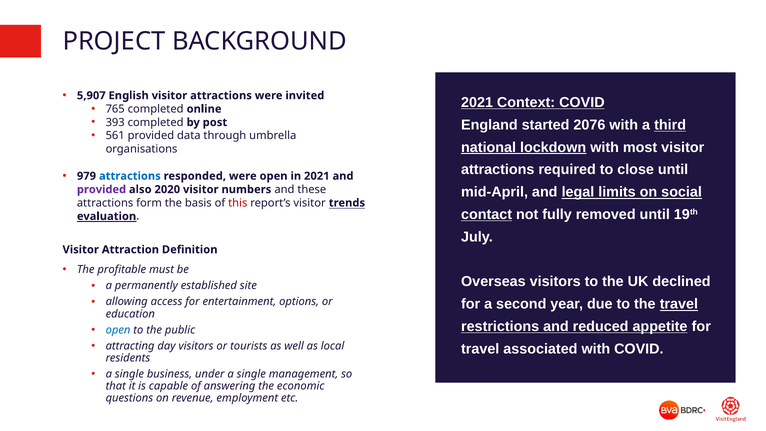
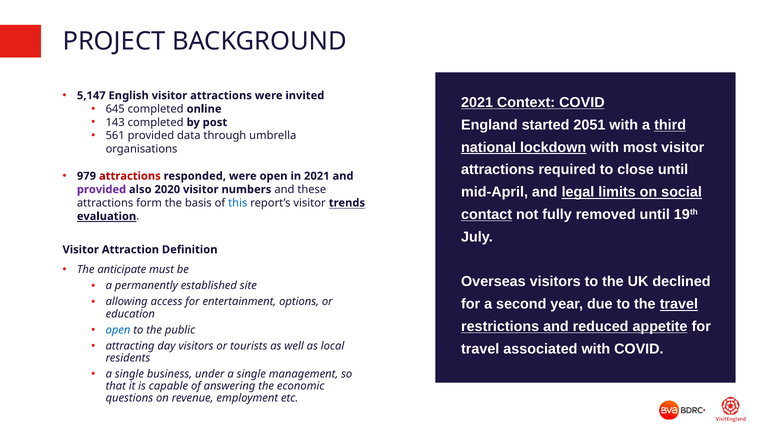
5,907: 5,907 -> 5,147
765: 765 -> 645
393: 393 -> 143
2076: 2076 -> 2051
attractions at (130, 176) colour: blue -> red
this colour: red -> blue
profitable: profitable -> anticipate
